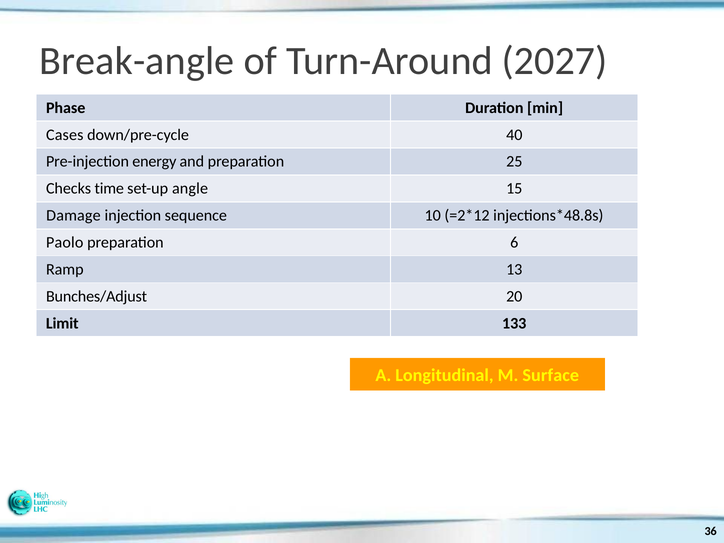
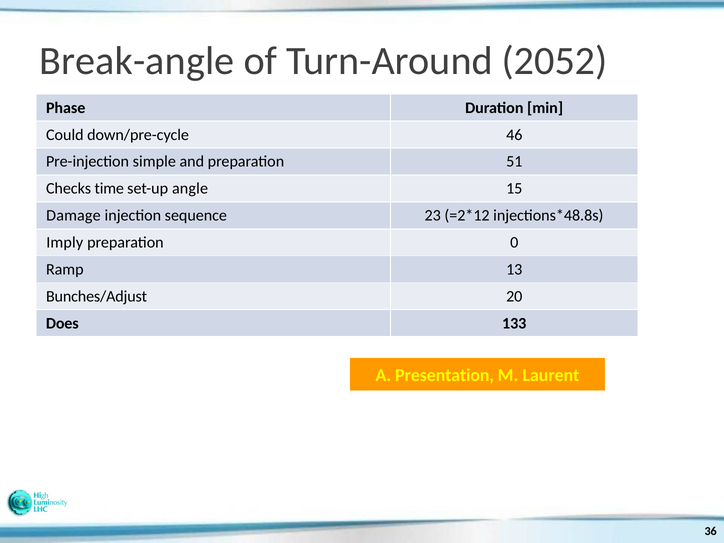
2027: 2027 -> 2052
Cases: Cases -> Could
40: 40 -> 46
energy: energy -> simple
25: 25 -> 51
10: 10 -> 23
Paolo: Paolo -> Imply
6: 6 -> 0
Limit: Limit -> Does
Longitudinal: Longitudinal -> Presentation
Surface: Surface -> Laurent
